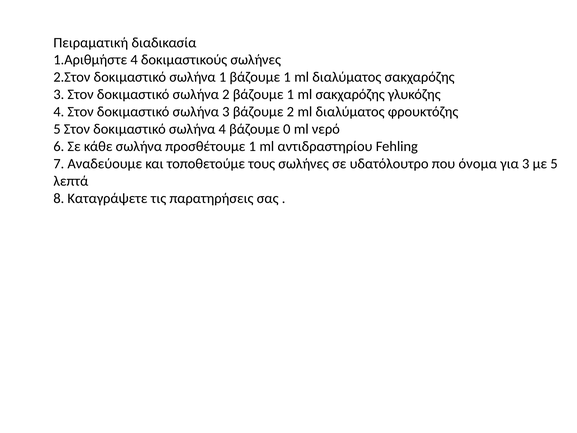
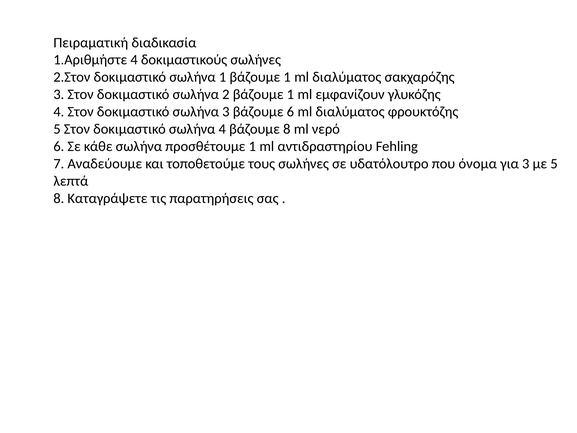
ml σακχαρόζης: σακχαρόζης -> εμφανίζουν
βάζουμε 2: 2 -> 6
βάζουμε 0: 0 -> 8
